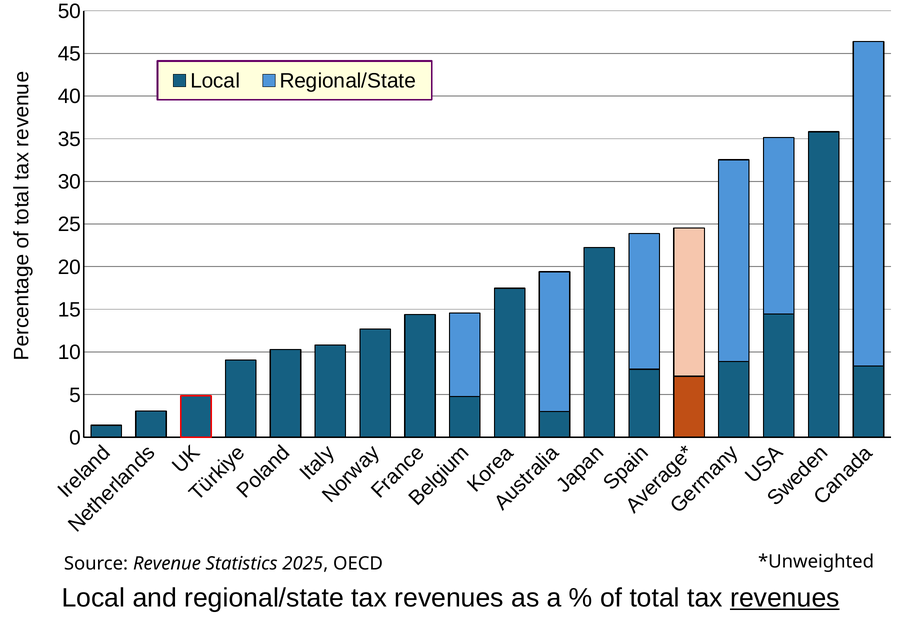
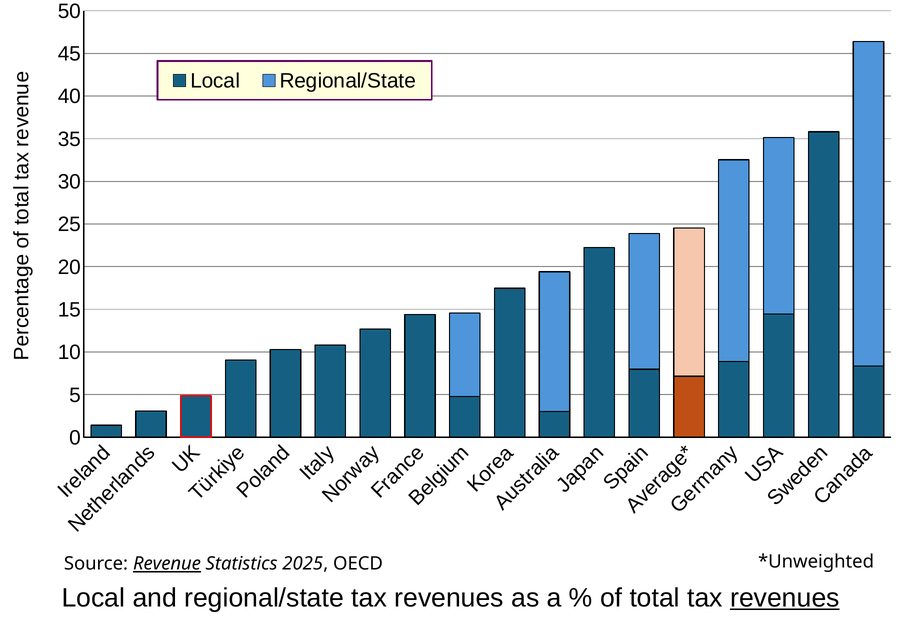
Revenue underline: none -> present
